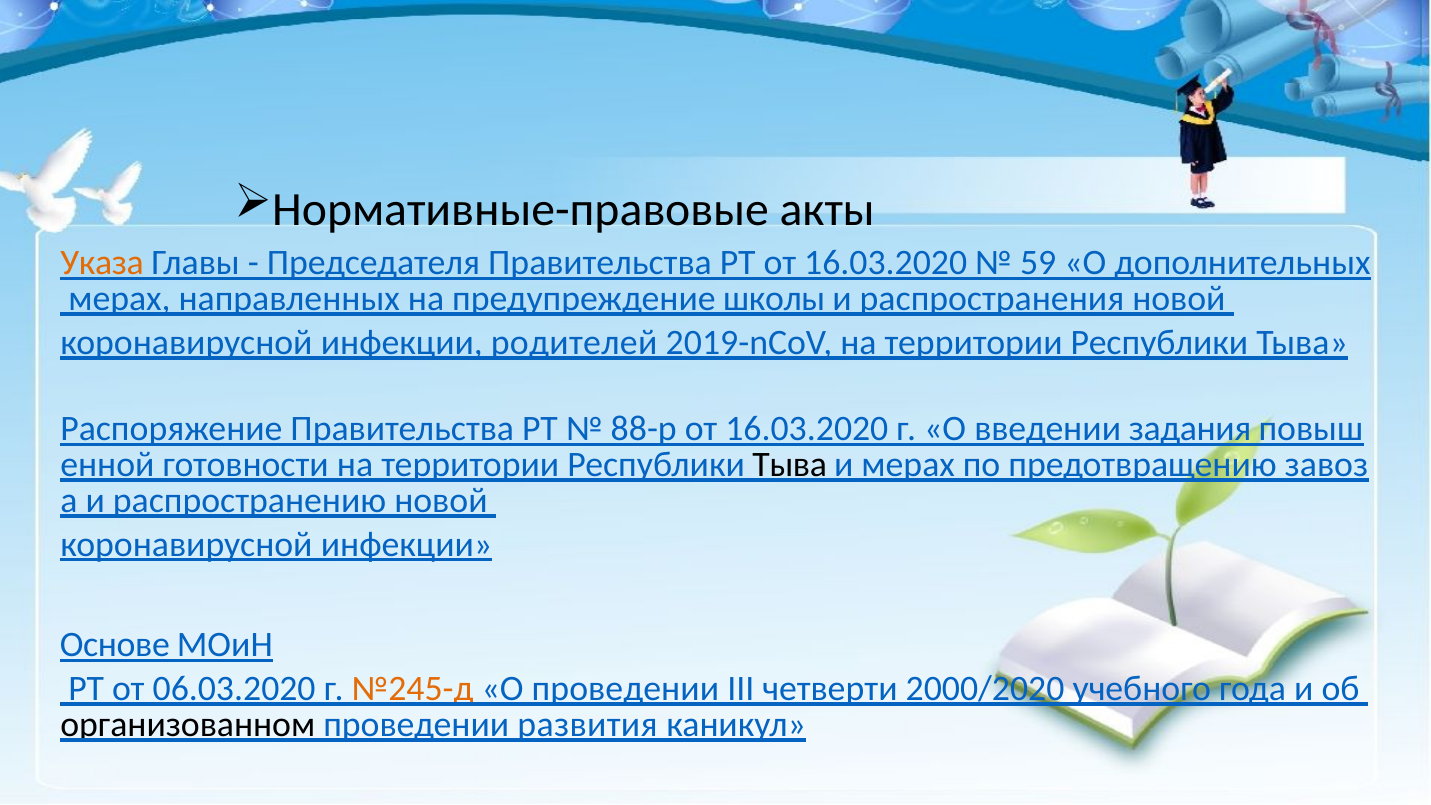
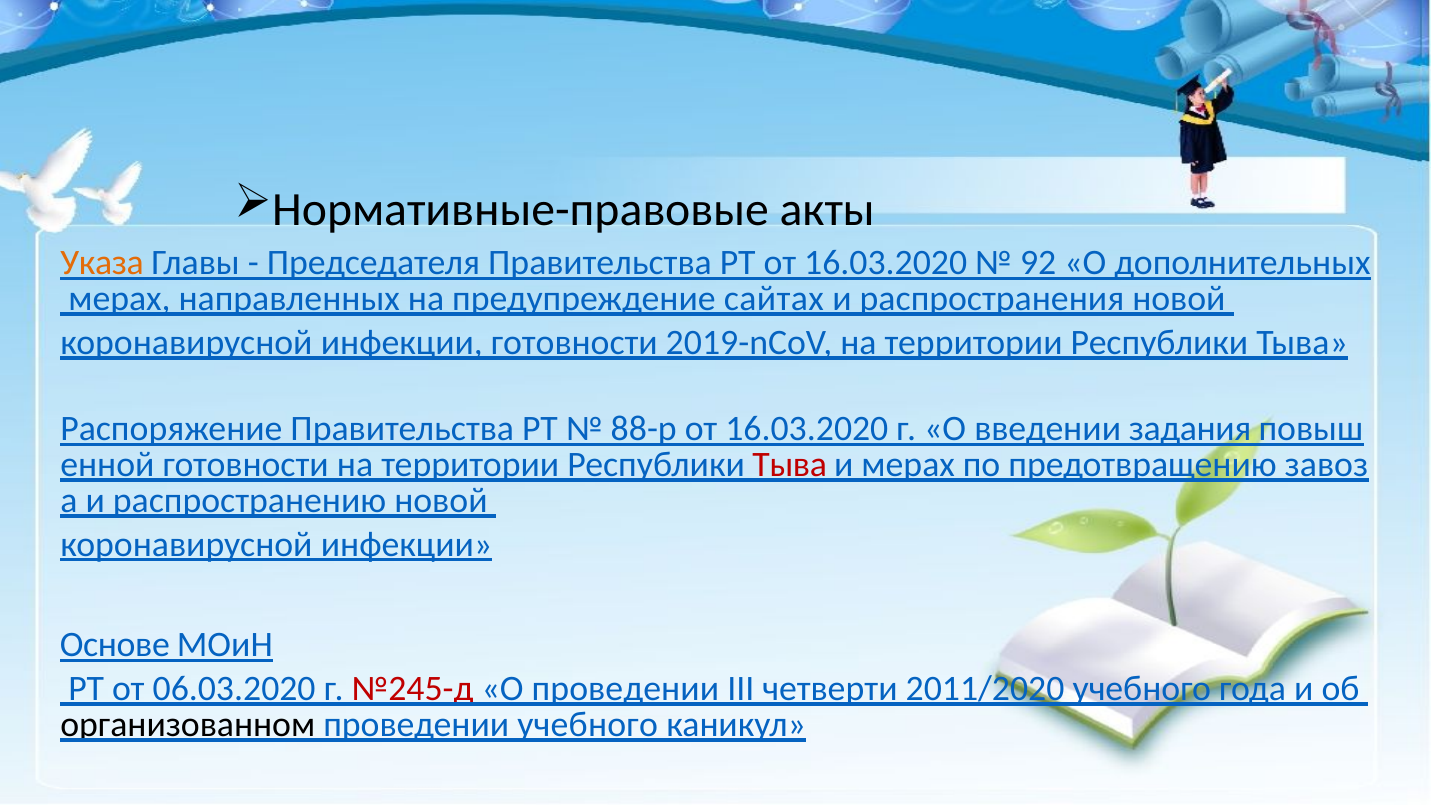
59: 59 -> 92
школы: школы -> сайтах
инфекции родителей: родителей -> готовности
Тыва at (790, 465) colour: black -> red
№245-д colour: orange -> red
2000/2020: 2000/2020 -> 2011/2020
проведении развития: развития -> учебного
